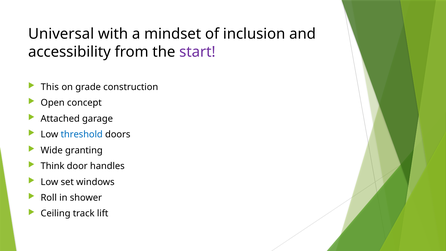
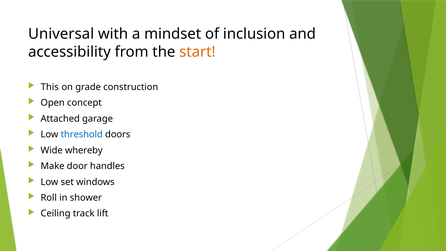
start colour: purple -> orange
granting: granting -> whereby
Think: Think -> Make
